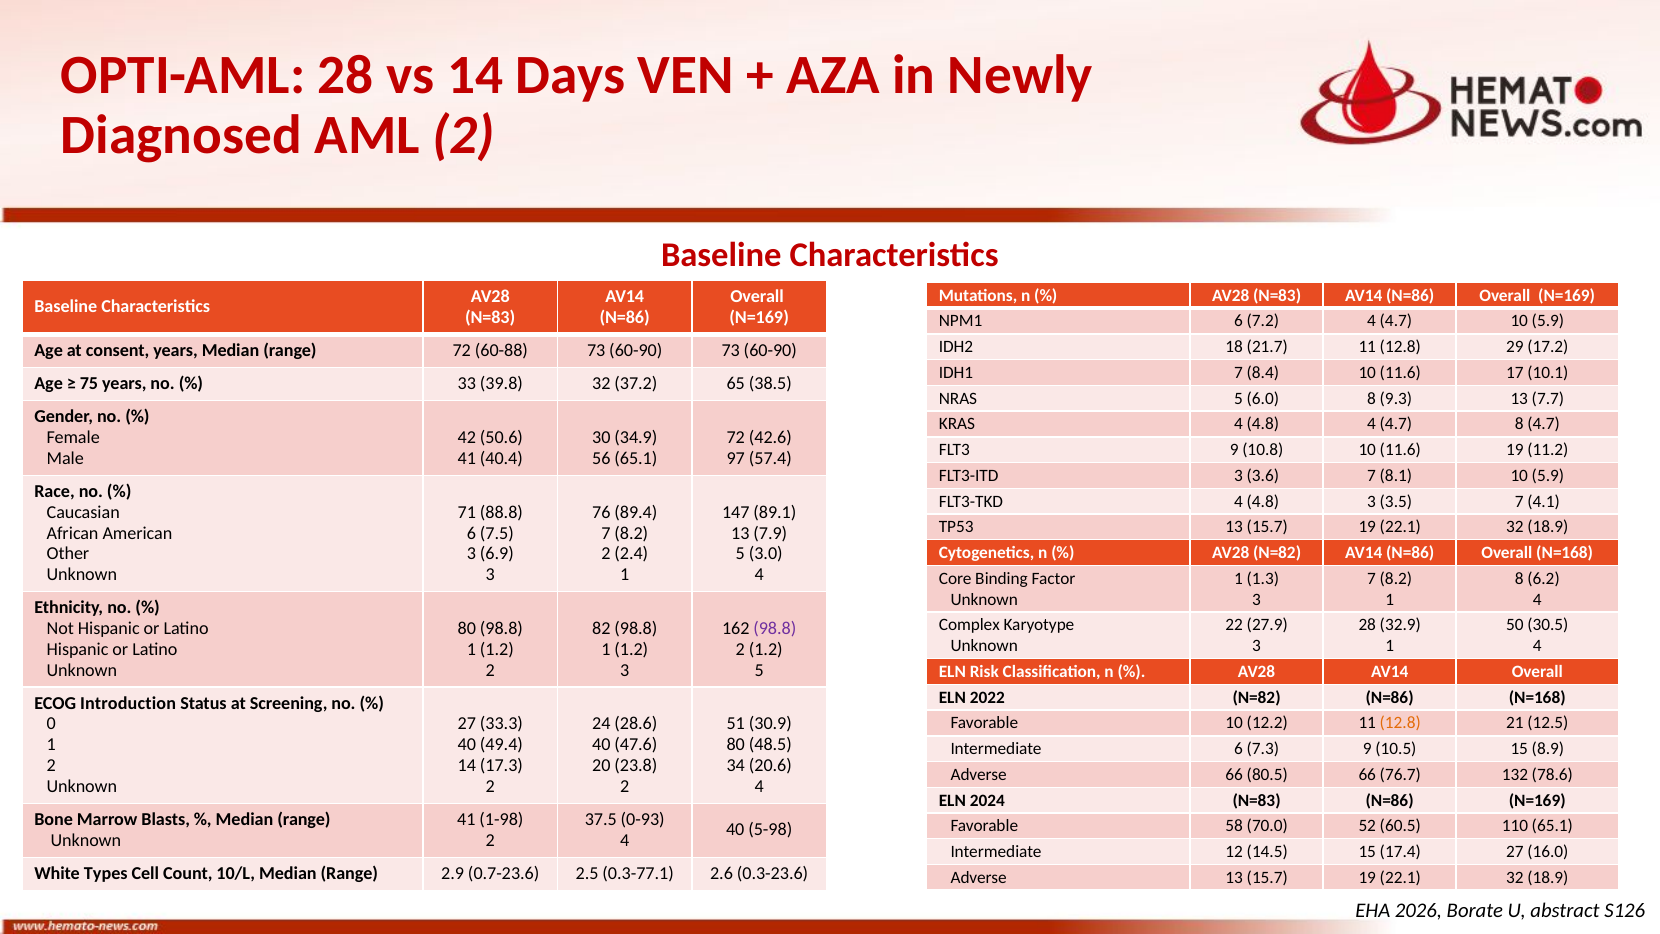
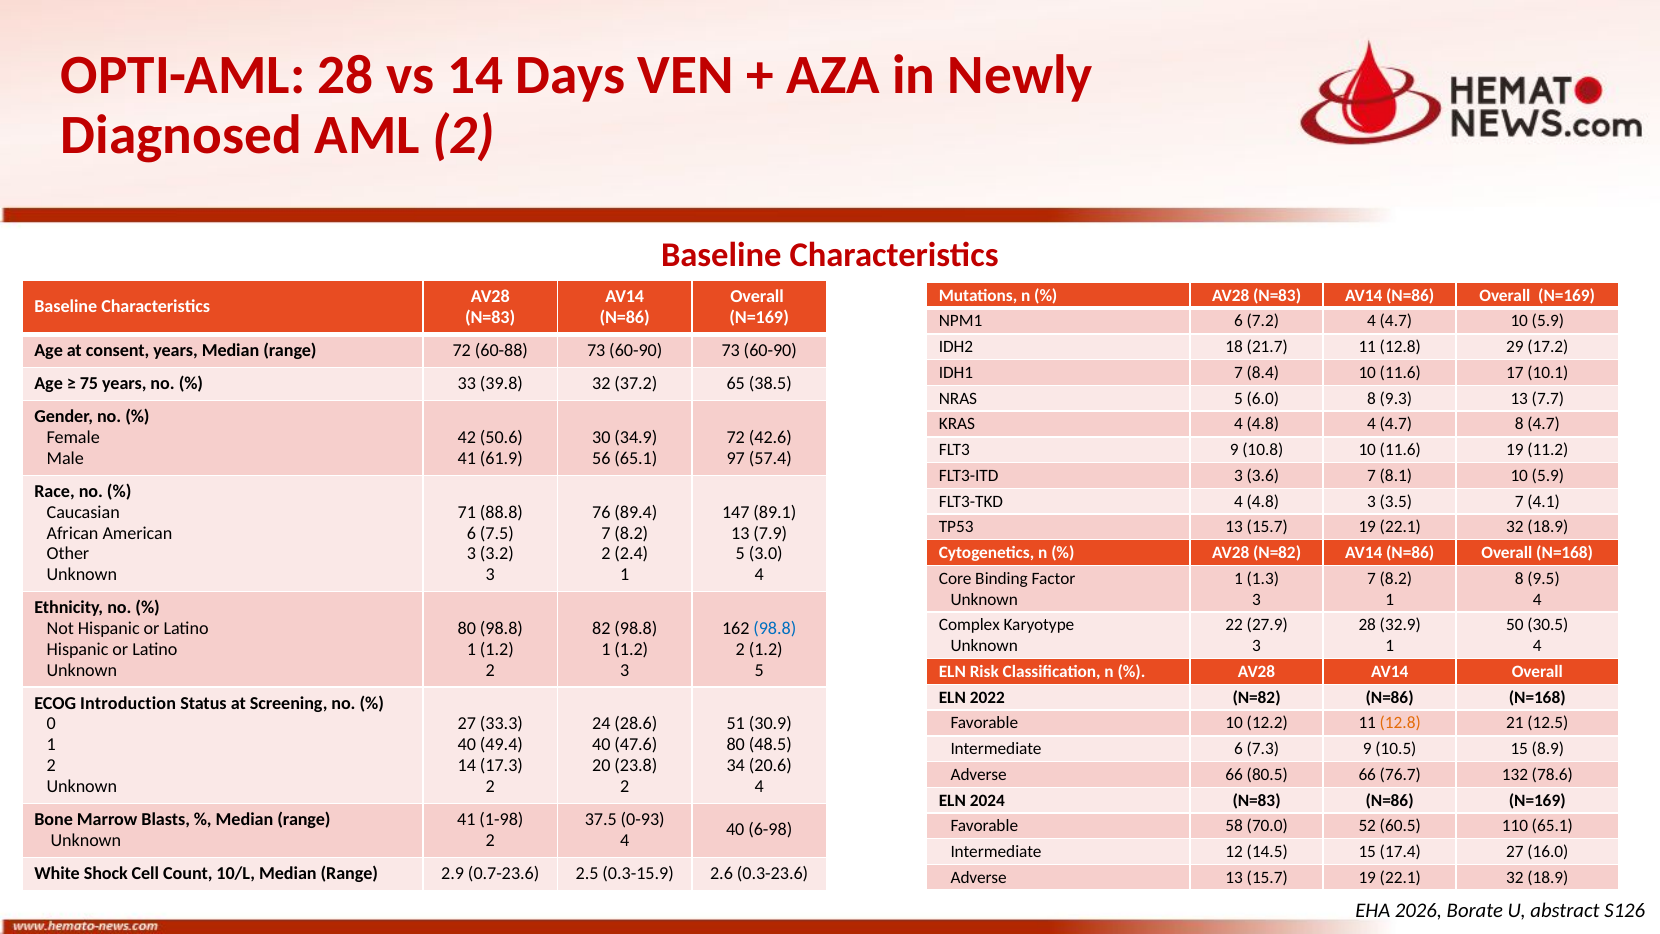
40.4: 40.4 -> 61.9
6.9: 6.9 -> 3.2
6.2: 6.2 -> 9.5
98.8 at (775, 628) colour: purple -> blue
5-98: 5-98 -> 6-98
Types: Types -> Shock
0.3-77.1: 0.3-77.1 -> 0.3-15.9
